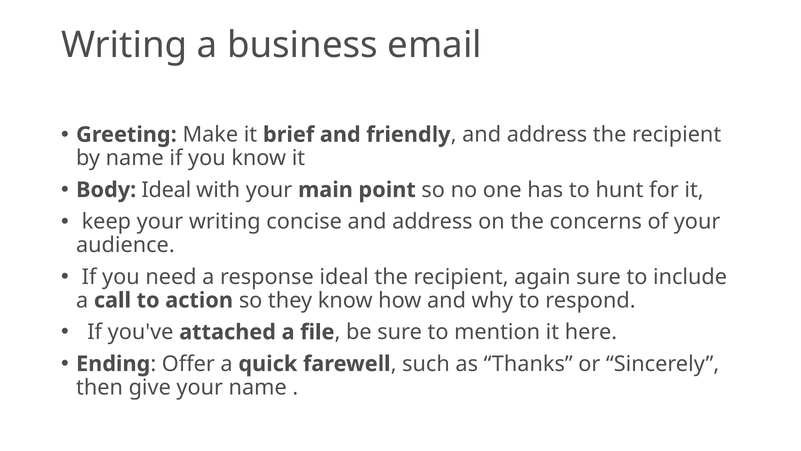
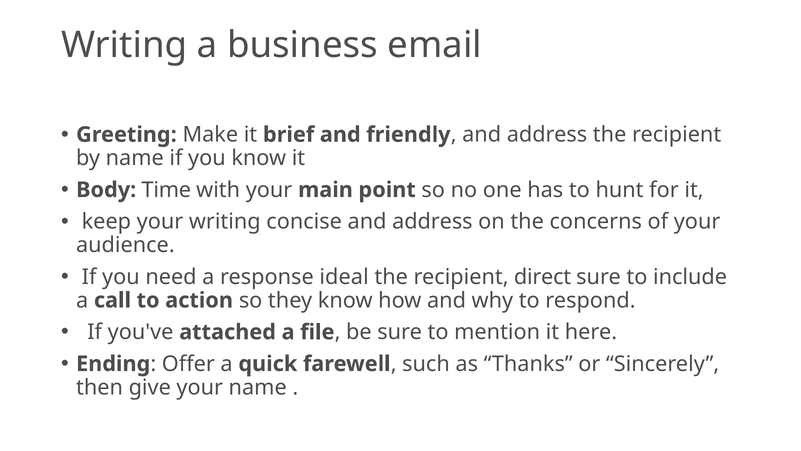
Body Ideal: Ideal -> Time
again: again -> direct
